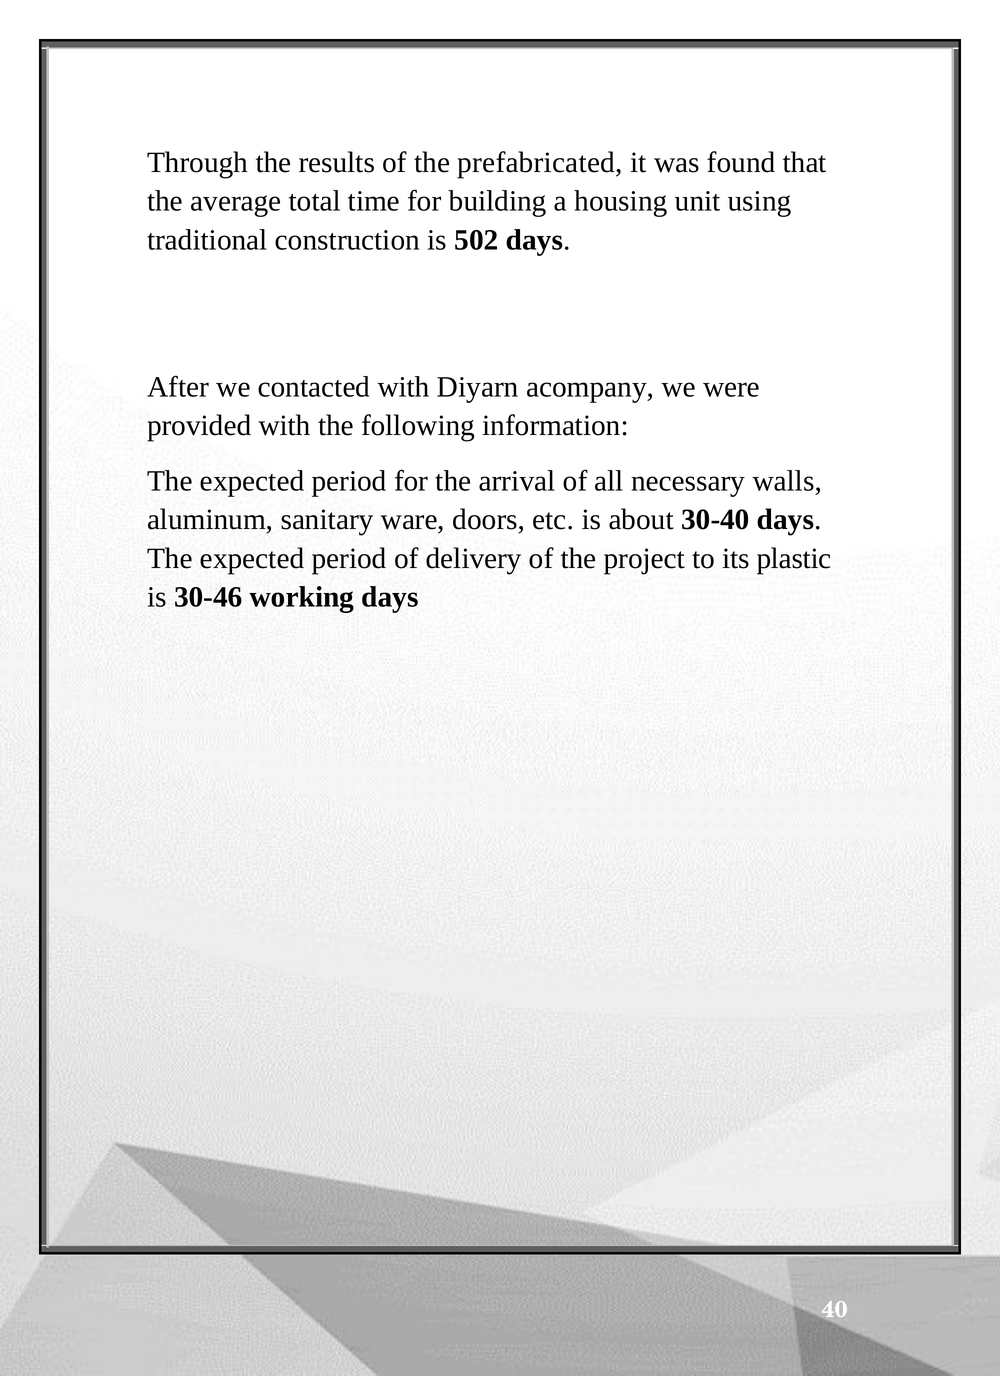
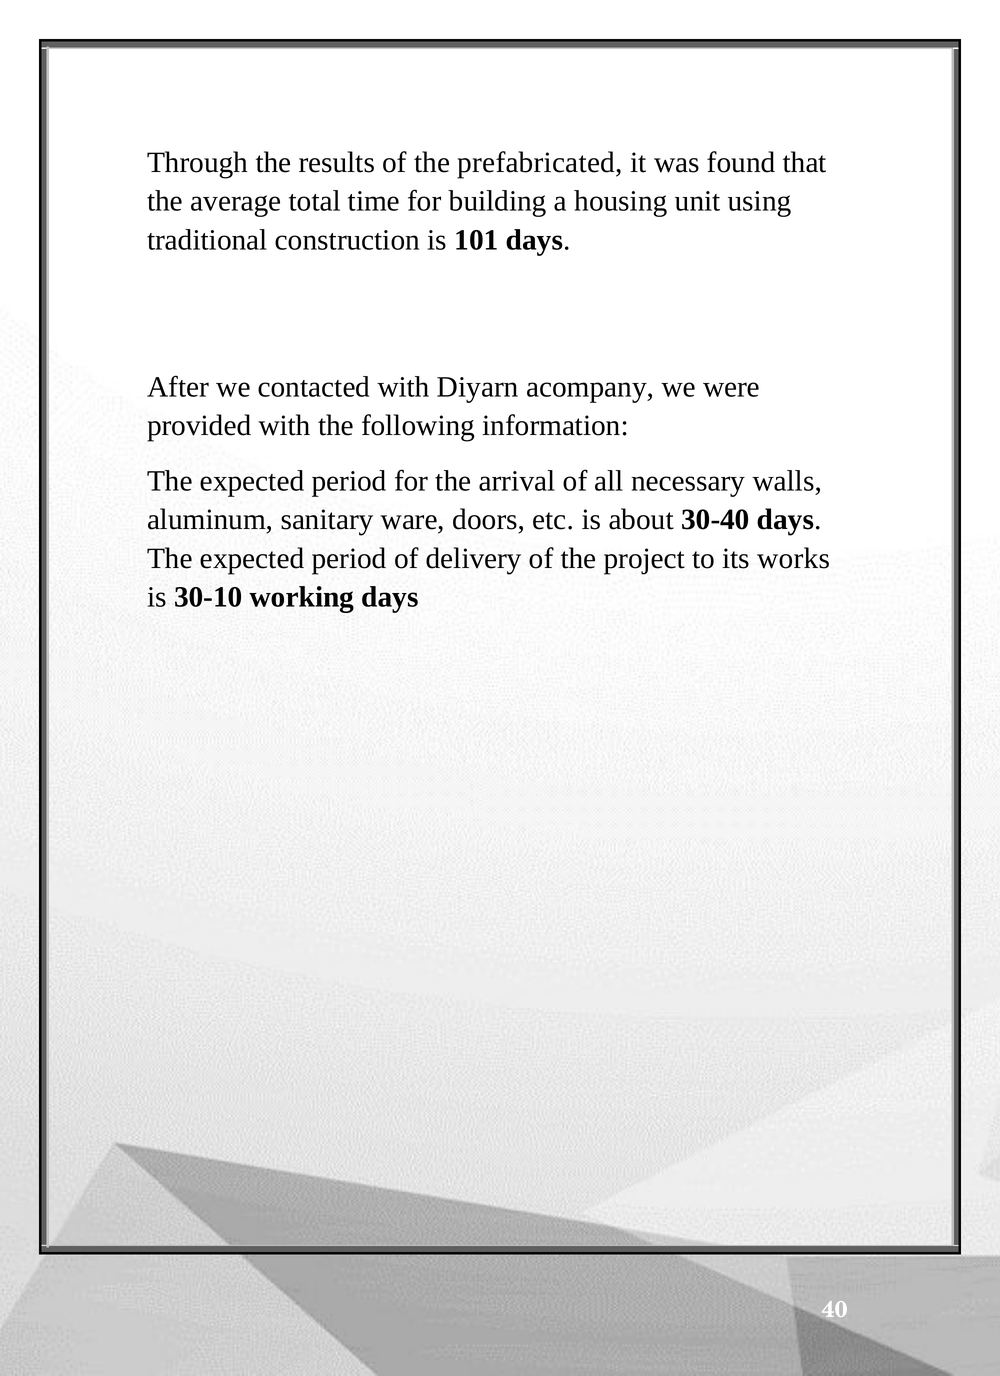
502: 502 -> 101
plastic: plastic -> works
30-46: 30-46 -> 30-10
